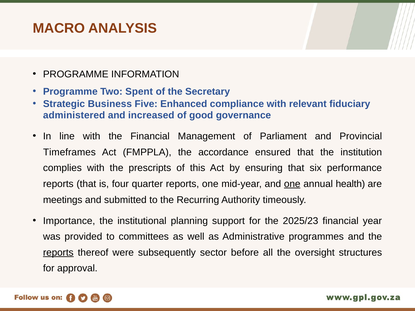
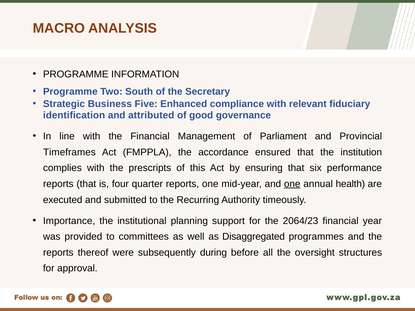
Spent: Spent -> South
administered: administered -> identification
increased: increased -> attributed
meetings: meetings -> executed
2025/23: 2025/23 -> 2064/23
Administrative: Administrative -> Disaggregated
reports at (58, 253) underline: present -> none
sector: sector -> during
